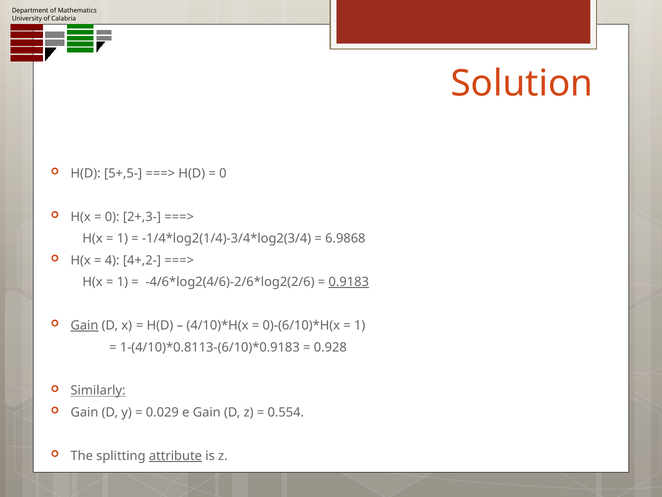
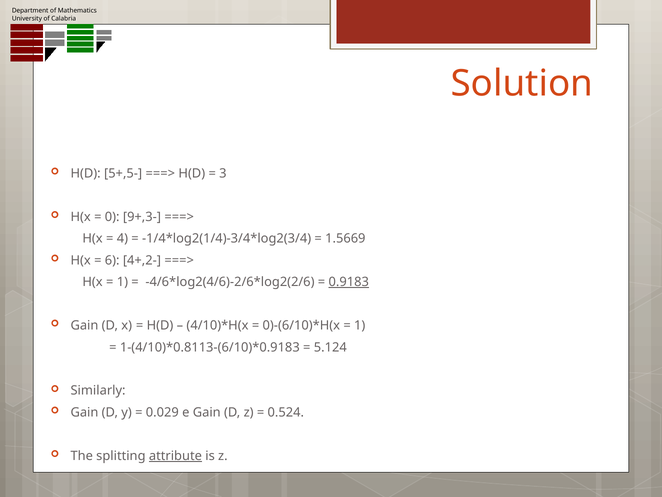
0 at (223, 173): 0 -> 3
2+,3-: 2+,3- -> 9+,3-
1 at (122, 238): 1 -> 4
6.9868: 6.9868 -> 1.5669
4: 4 -> 6
Gain at (84, 325) underline: present -> none
0.928: 0.928 -> 5.124
Similarly underline: present -> none
0.554: 0.554 -> 0.524
